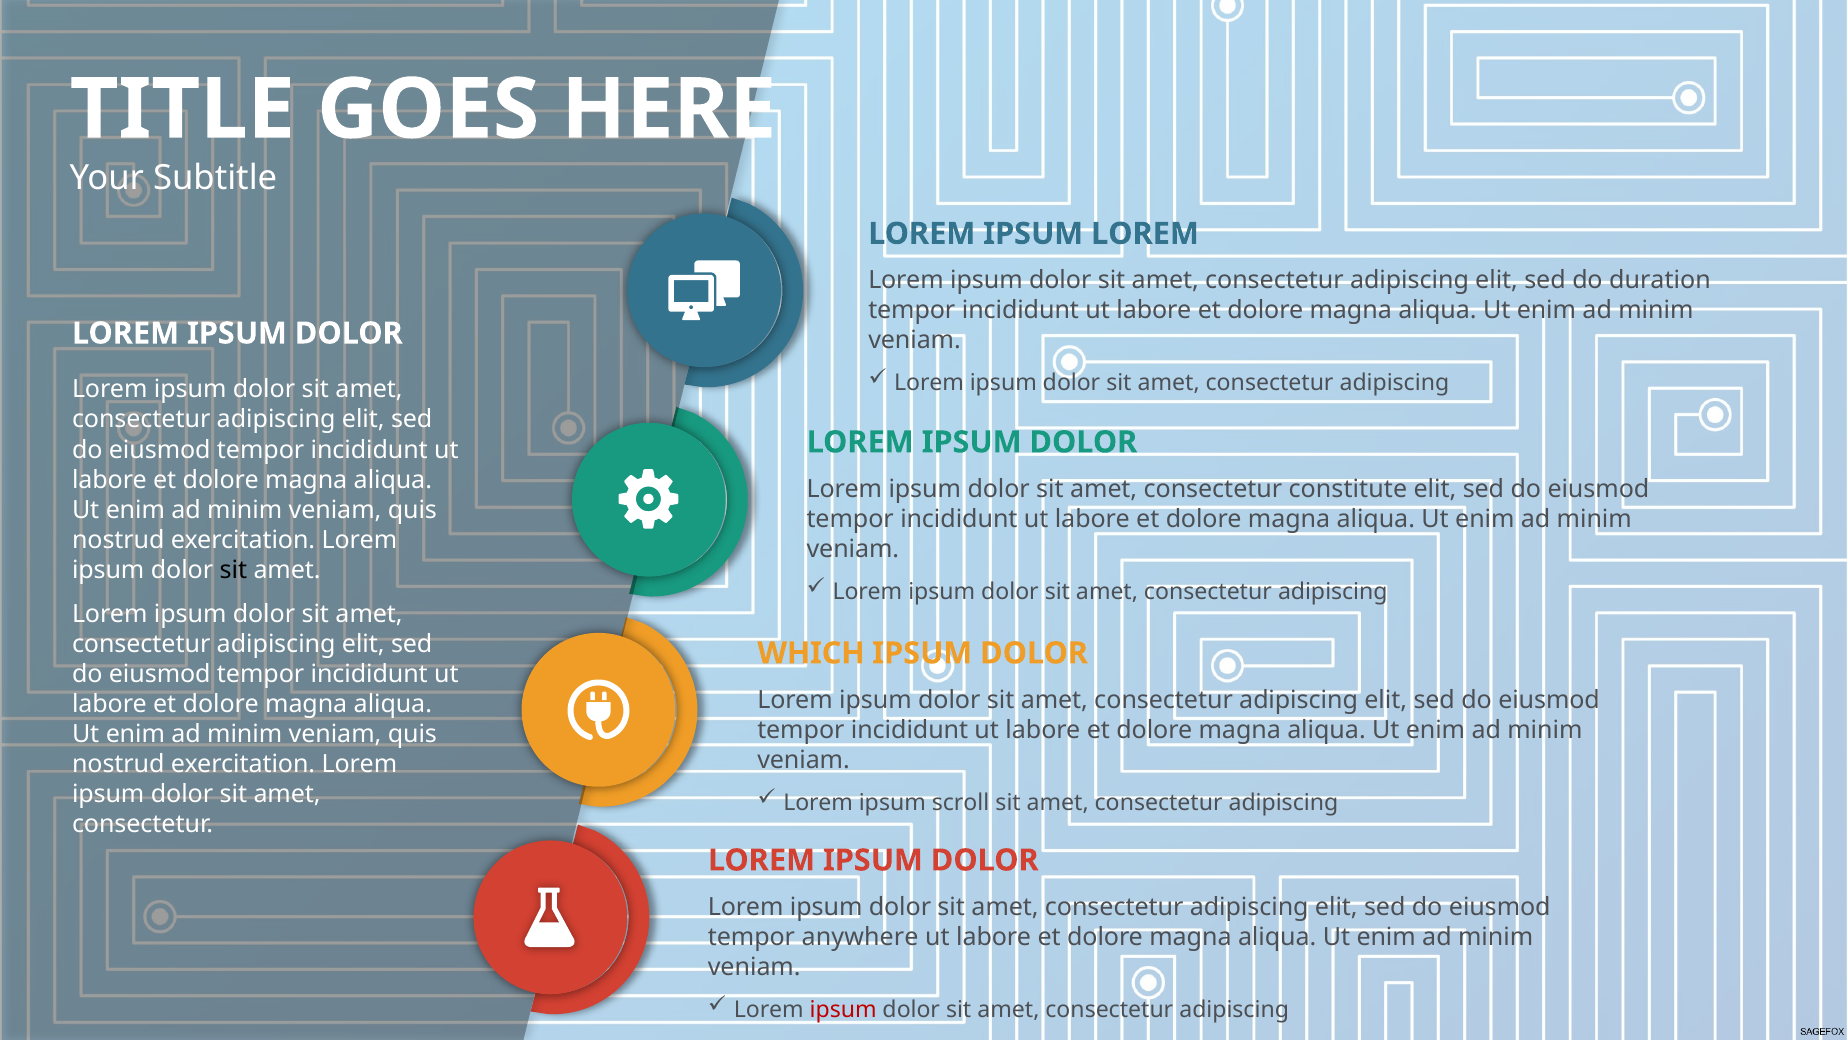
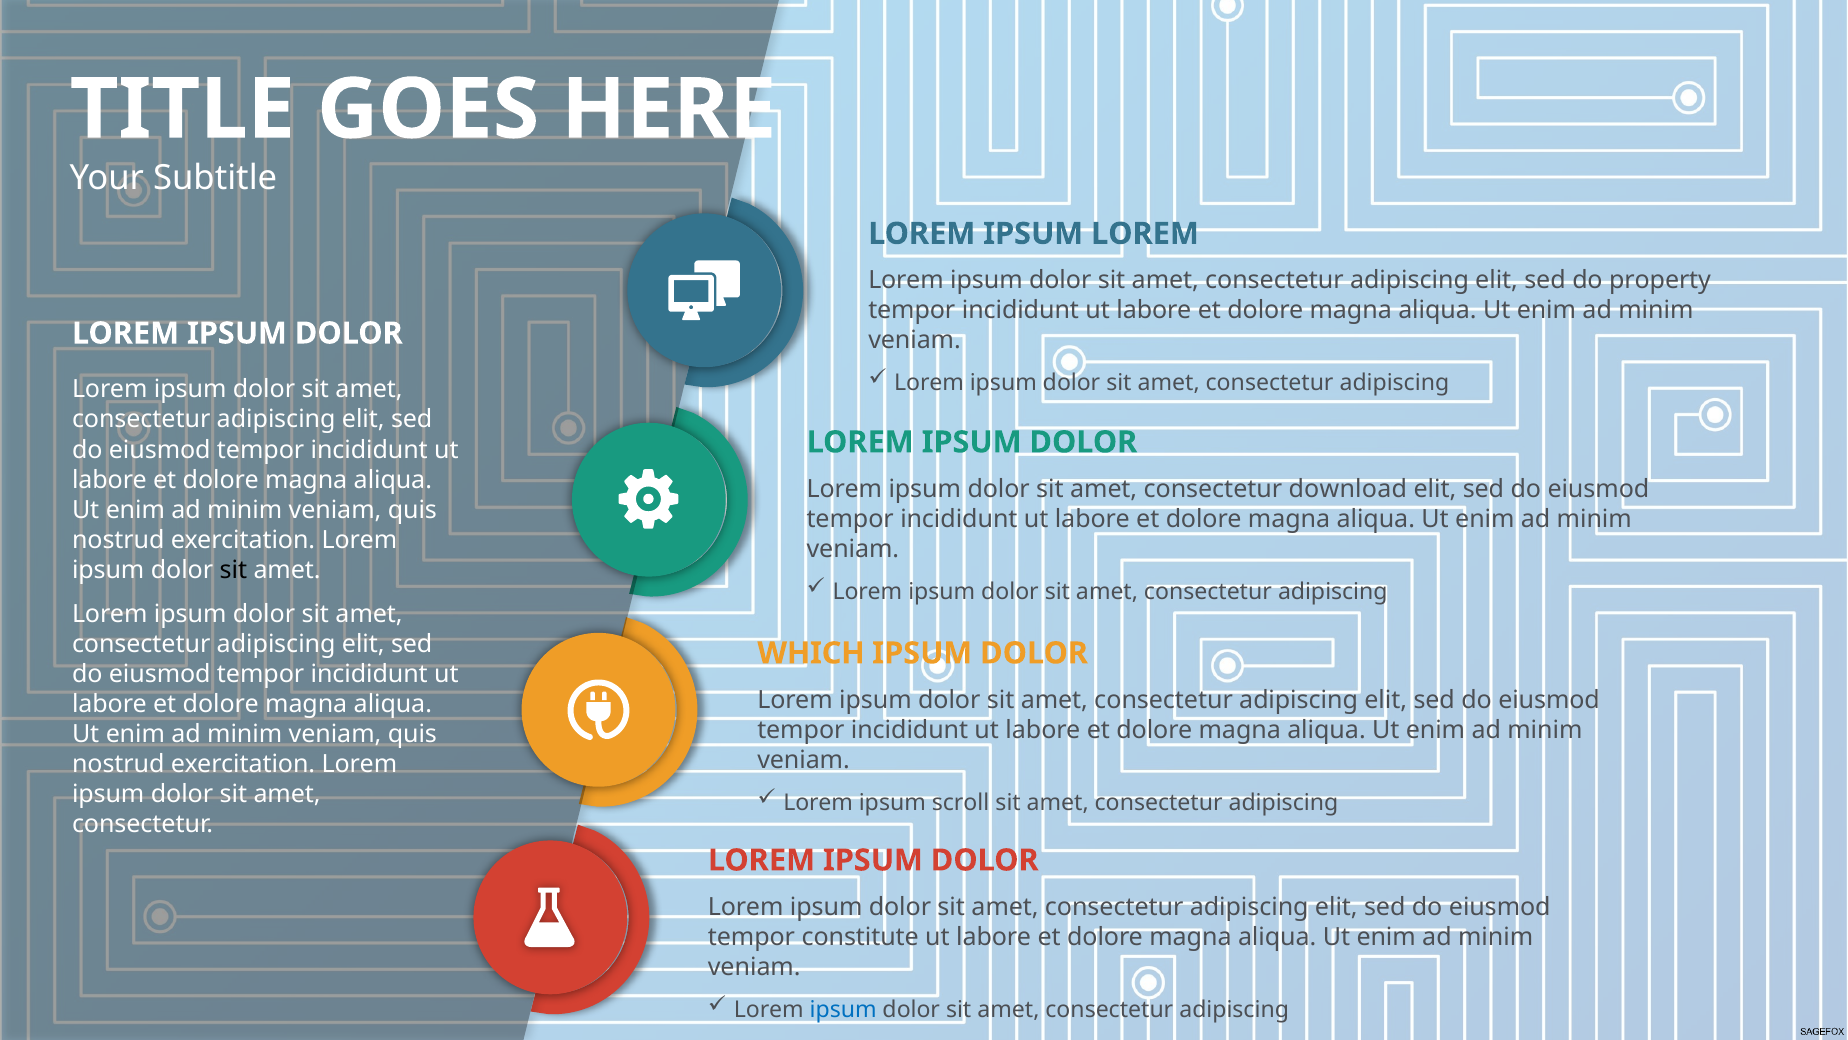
duration: duration -> property
constitute: constitute -> download
anywhere: anywhere -> constitute
ipsum at (843, 1009) colour: red -> blue
